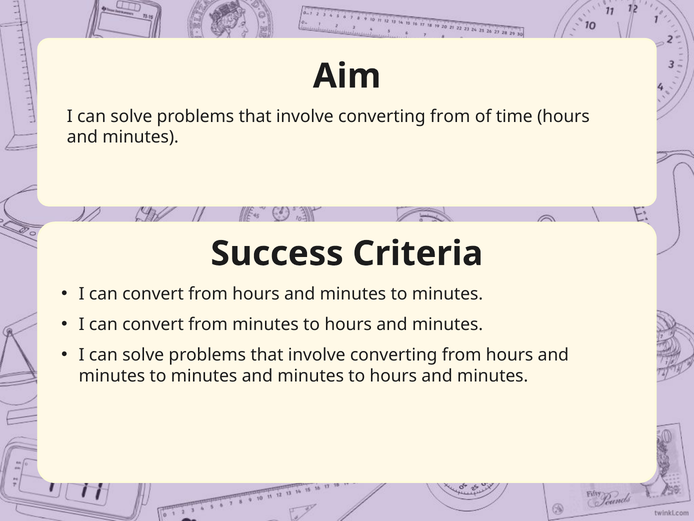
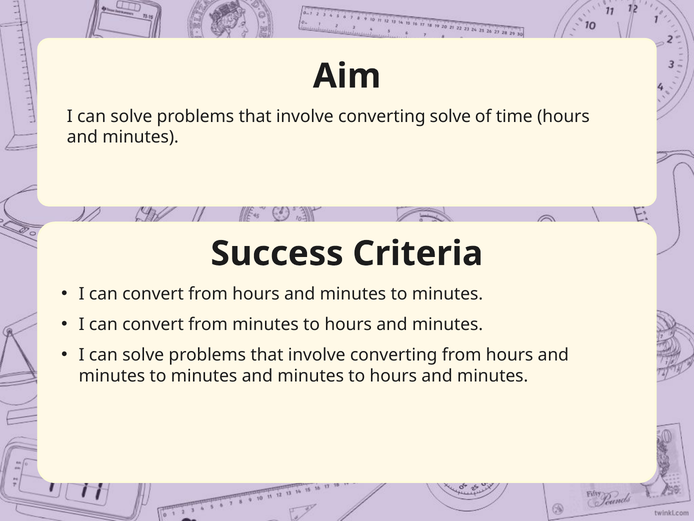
from at (450, 116): from -> solve
